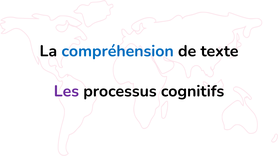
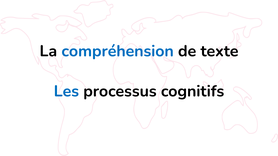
Les colour: purple -> blue
